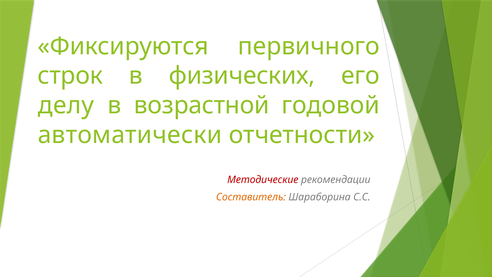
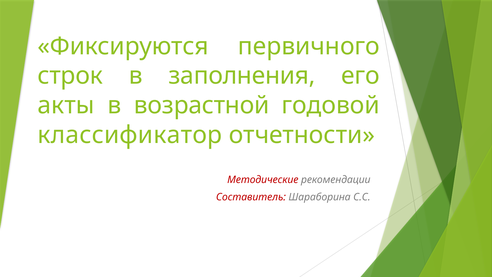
физических: физических -> заполнения
делу: делу -> акты
автоматически: автоматически -> классификатор
Составитель colour: orange -> red
